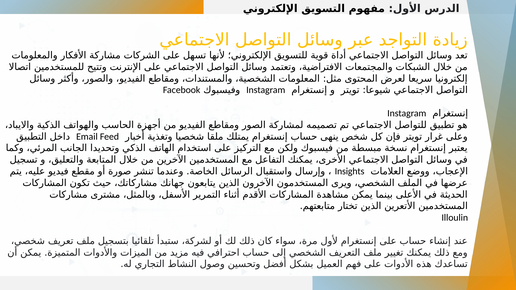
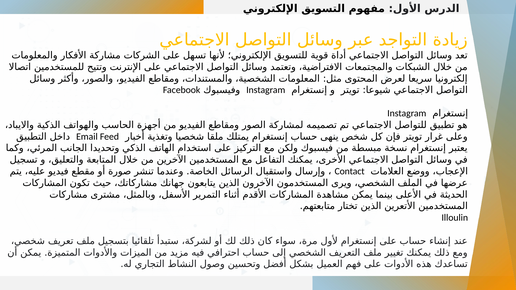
Insights: Insights -> Contact
